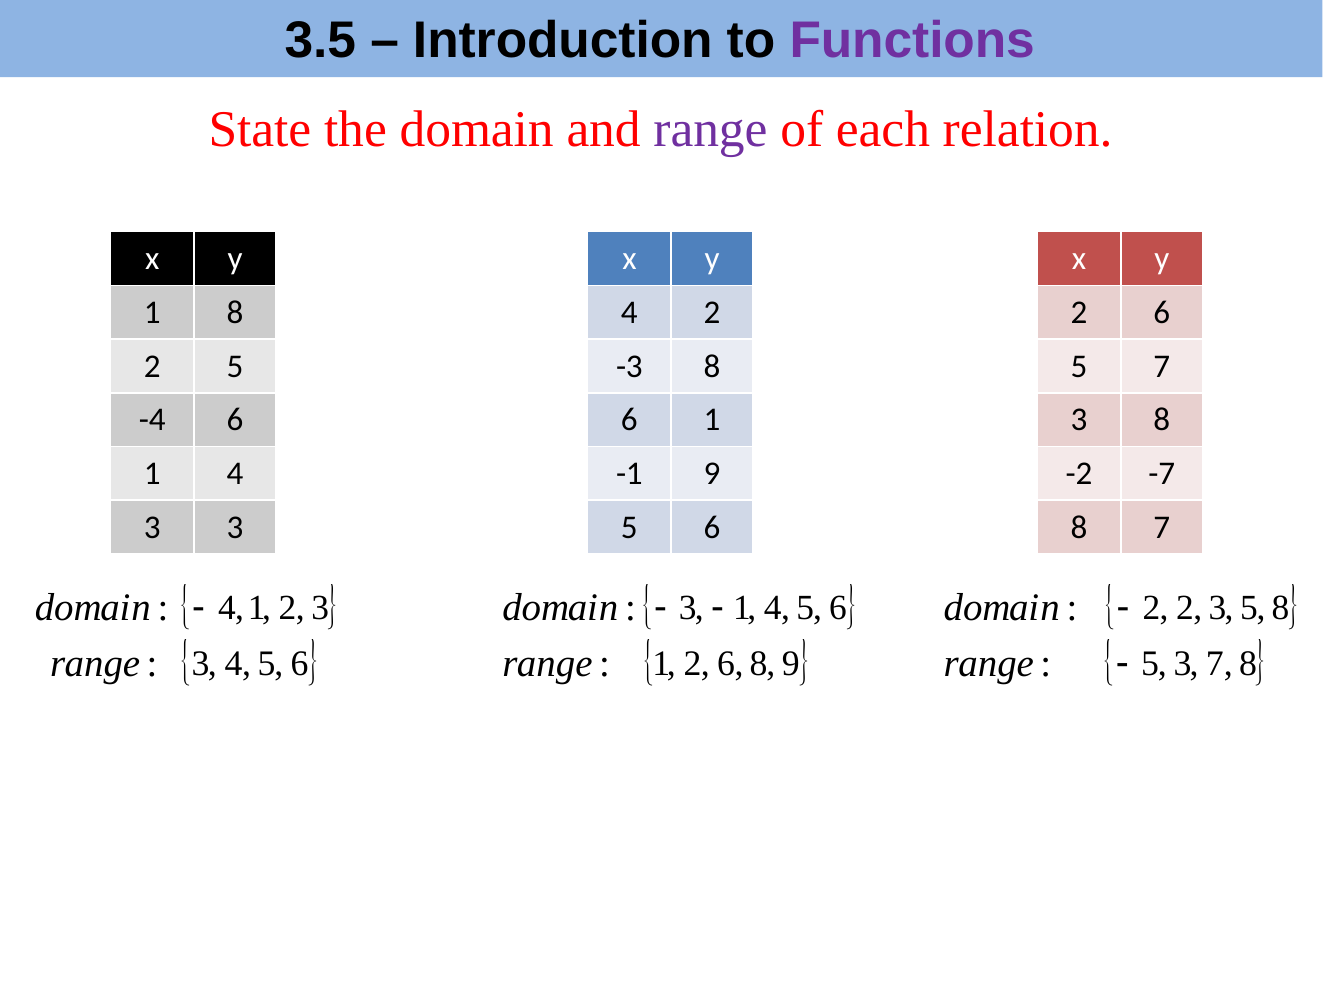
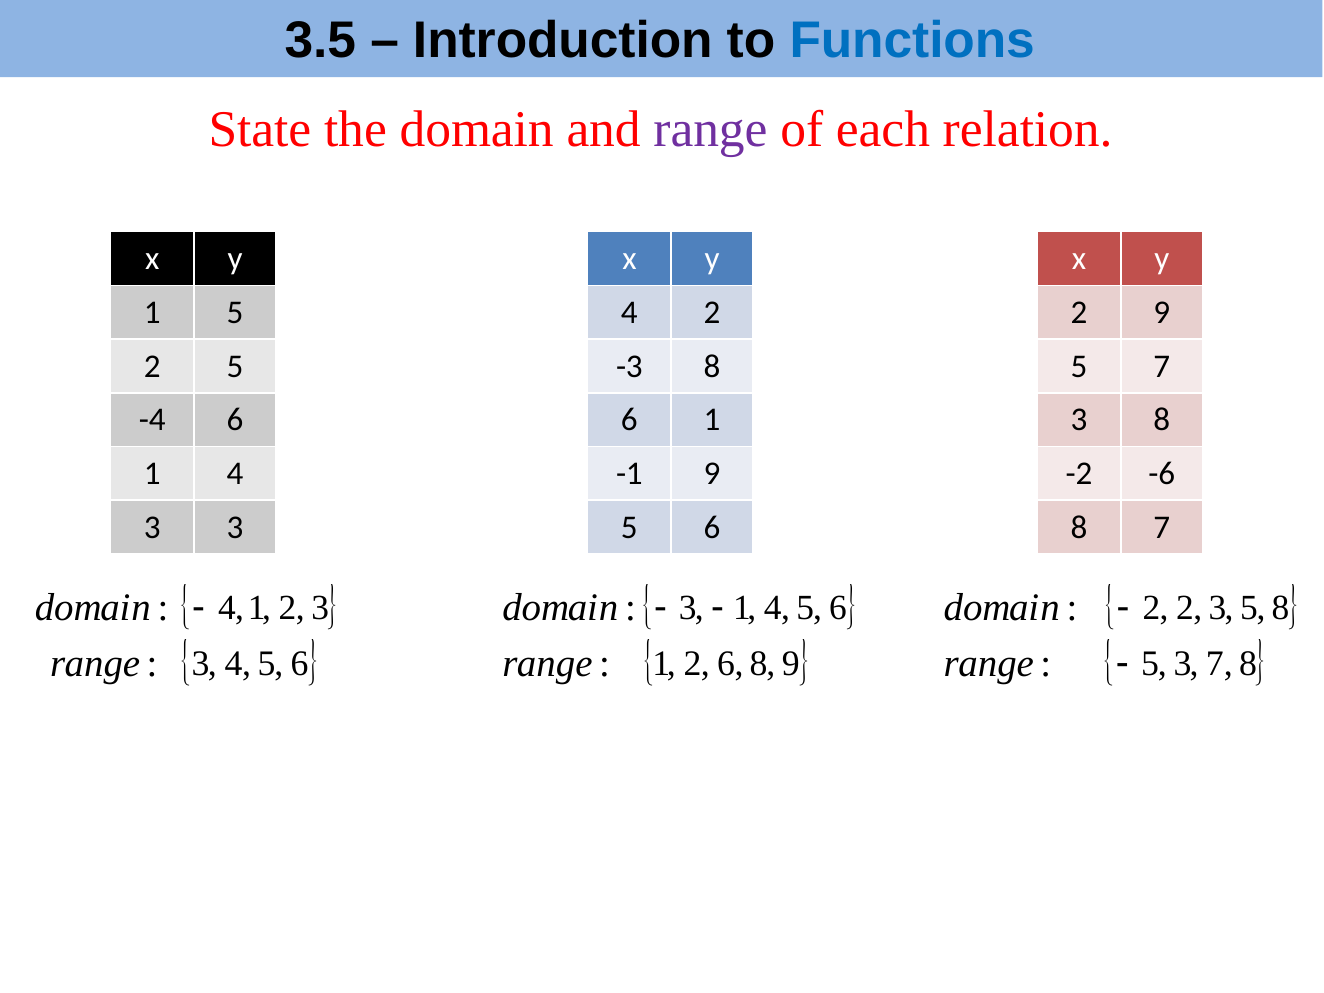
Functions colour: purple -> blue
1 8: 8 -> 5
2 6: 6 -> 9
-7: -7 -> -6
